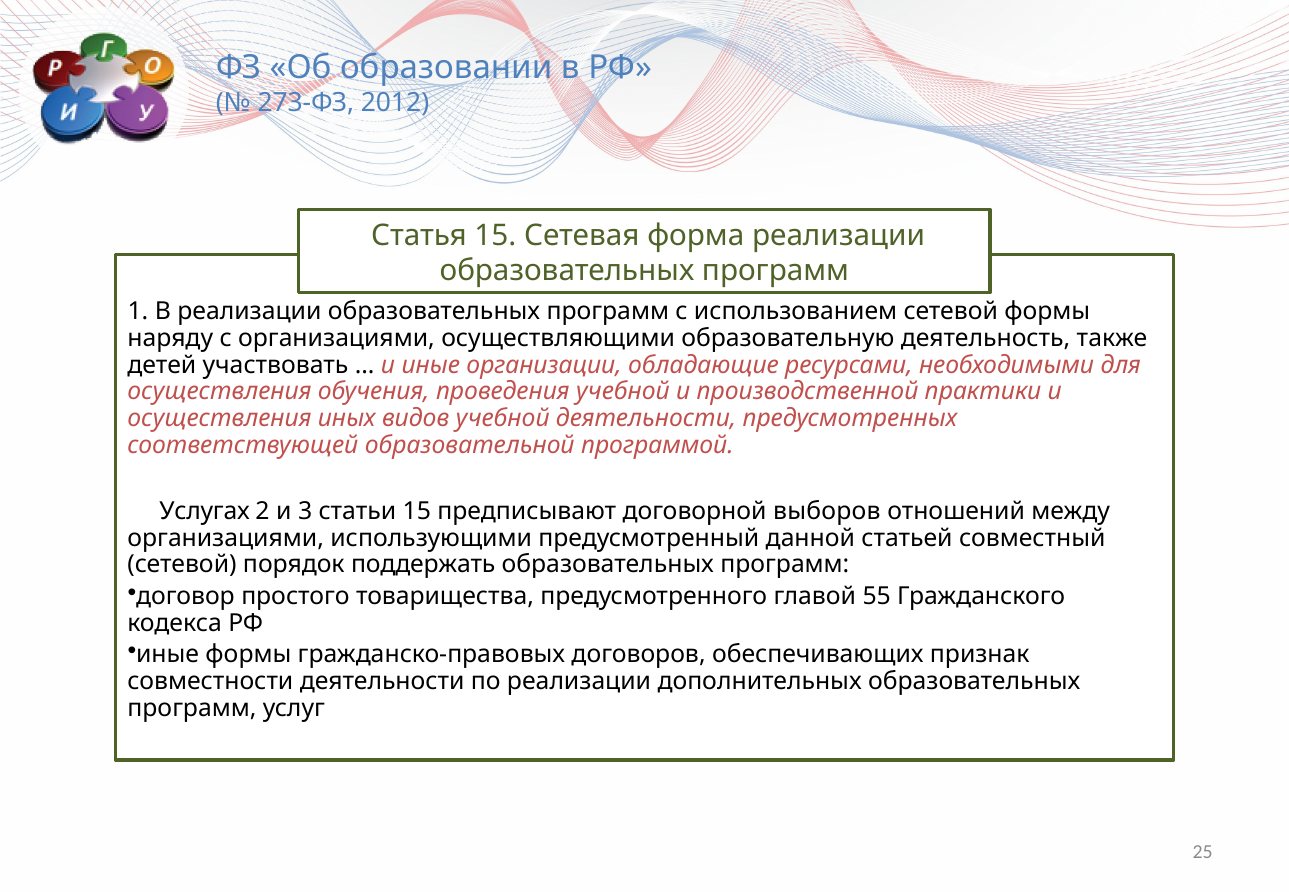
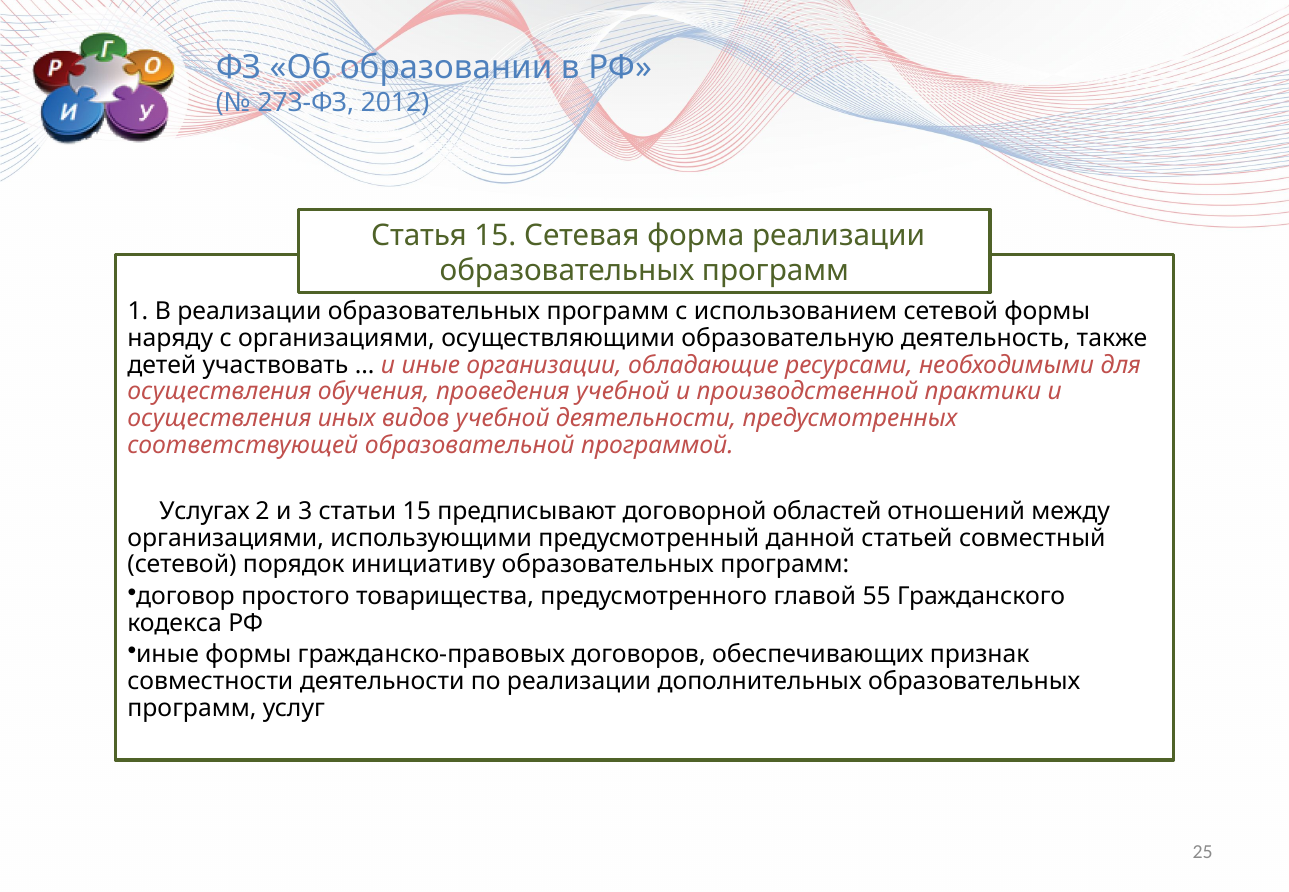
выборов: выборов -> областей
поддержать: поддержать -> инициативу
